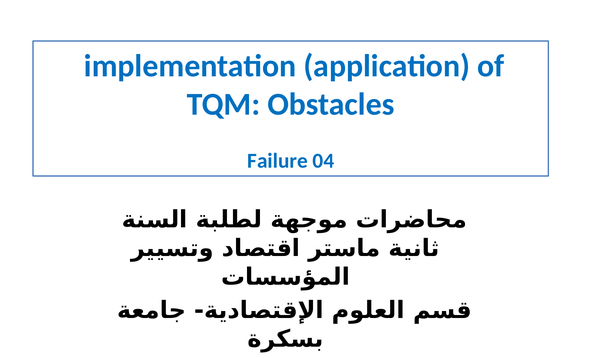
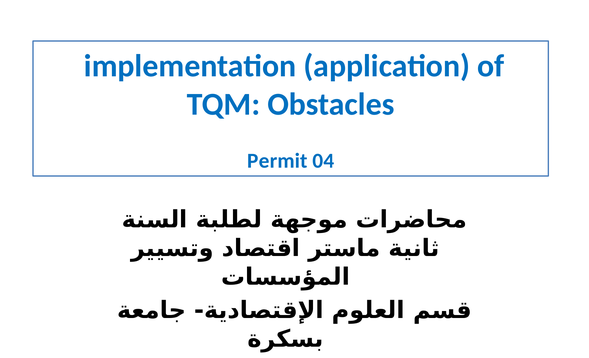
Failure: Failure -> Permit
